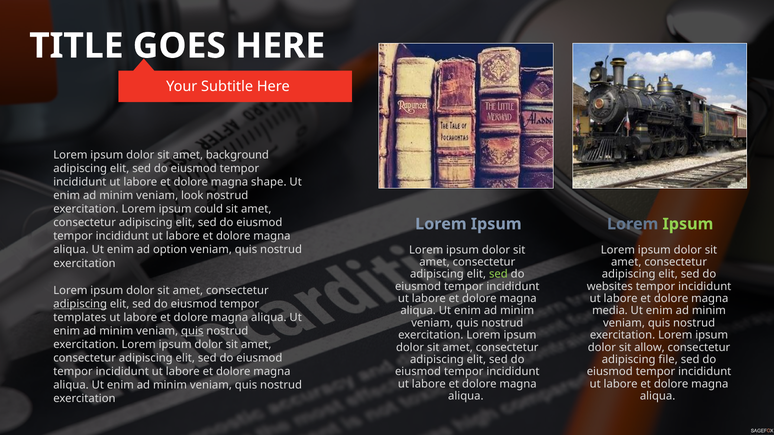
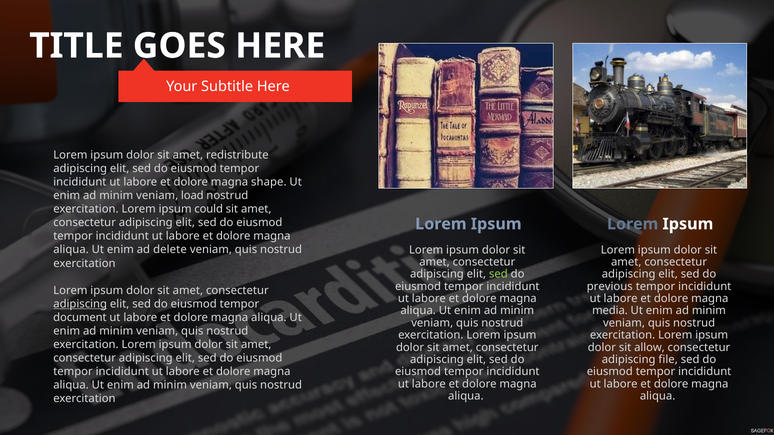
background: background -> redistribute
look: look -> load
Ipsum at (688, 224) colour: light green -> white
option: option -> delete
websites: websites -> previous
templates: templates -> document
quis at (192, 331) underline: present -> none
